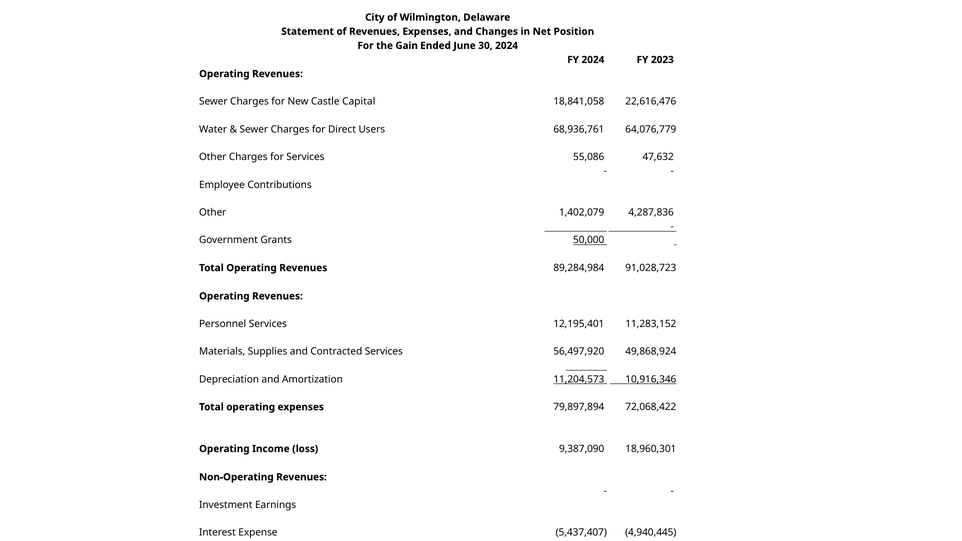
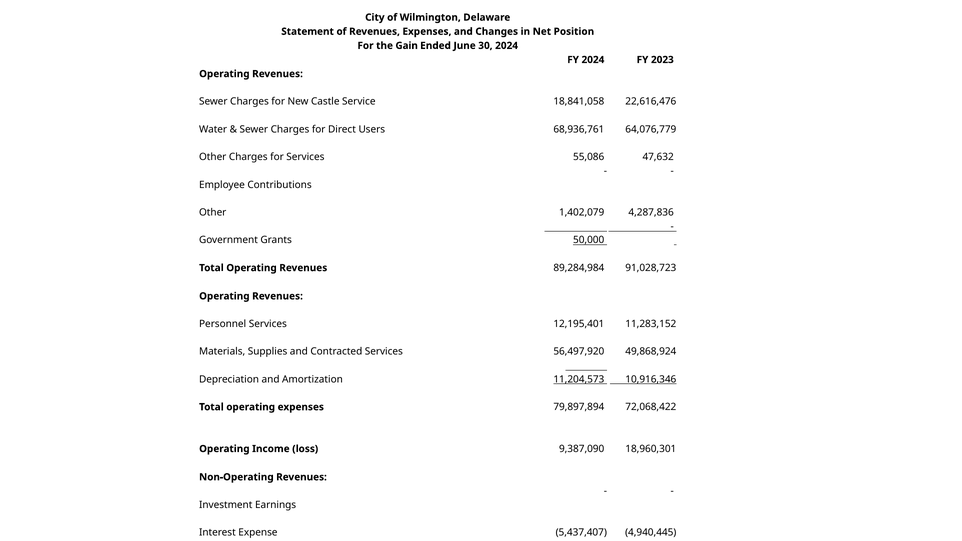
Castle Capital: Capital -> Service
